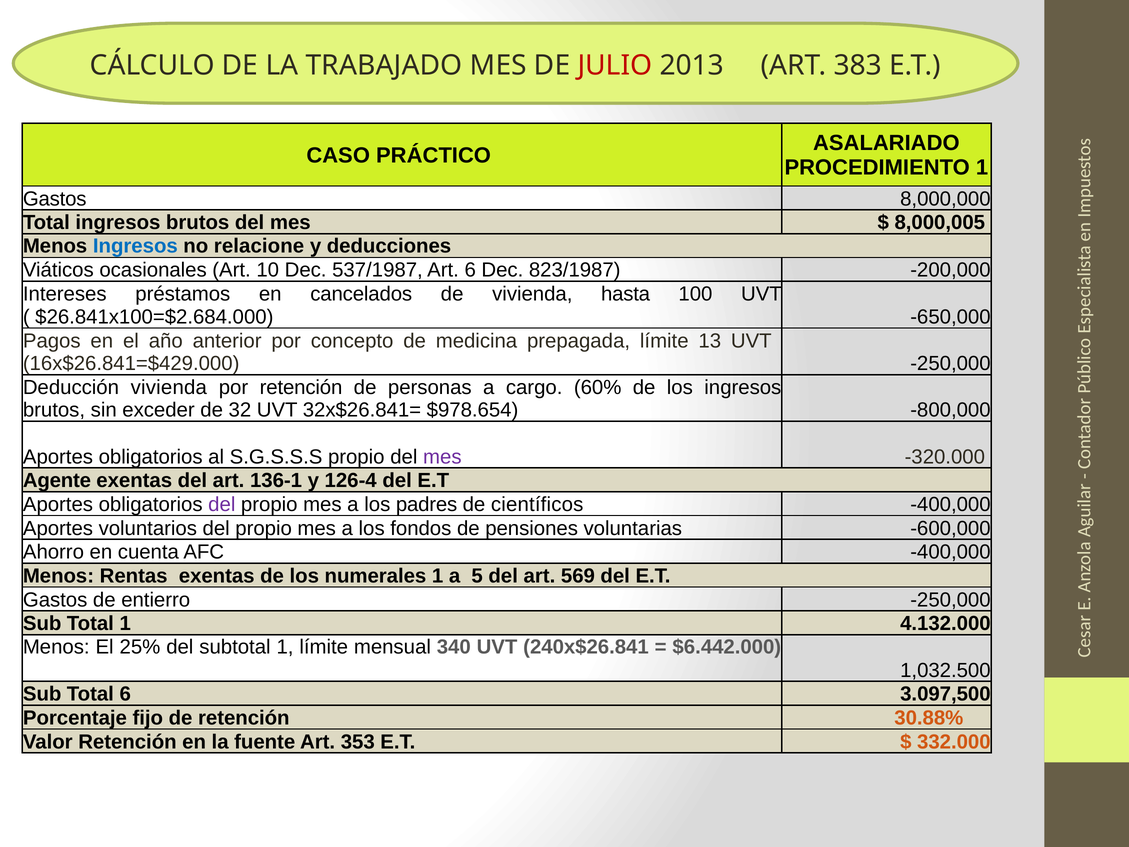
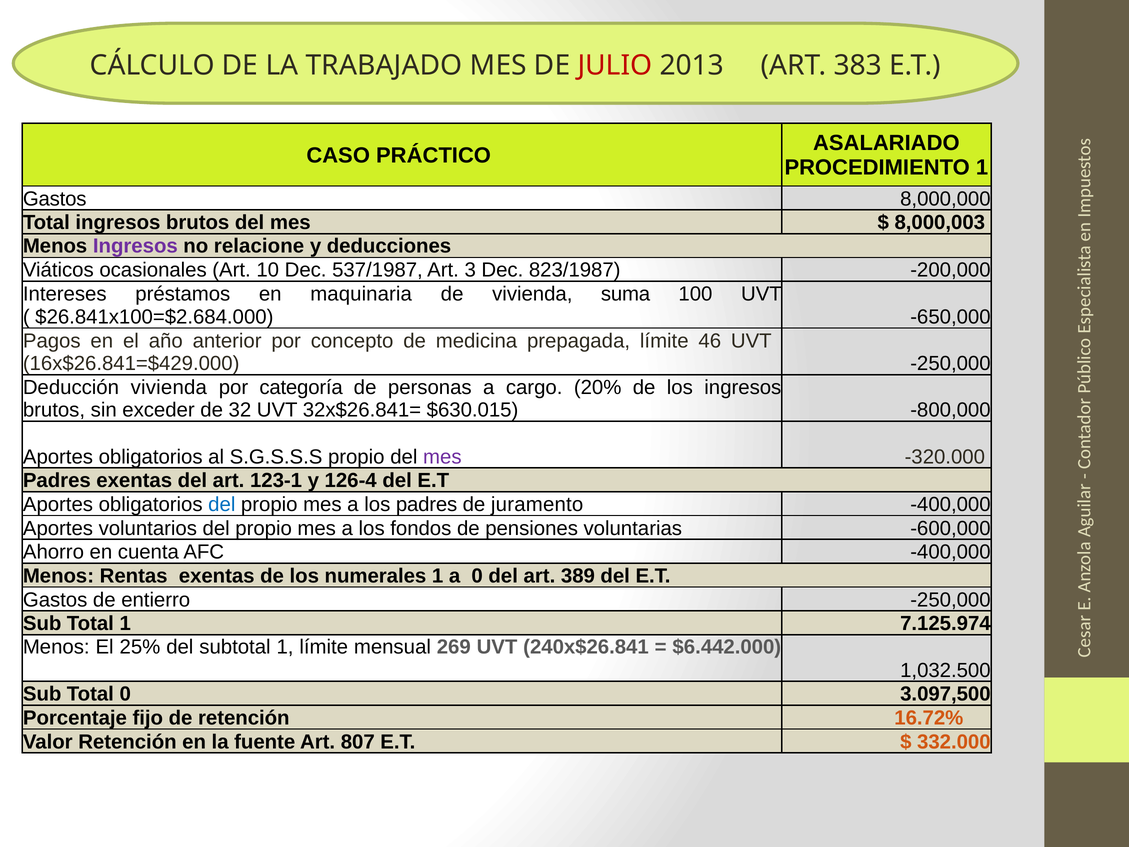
8,000,005: 8,000,005 -> 8,000,003
Ingresos at (135, 246) colour: blue -> purple
Art 6: 6 -> 3
cancelados: cancelados -> maquinaria
hasta: hasta -> suma
13: 13 -> 46
por retención: retención -> categoría
60%: 60% -> 20%
$978.654: $978.654 -> $630.015
Agente at (57, 481): Agente -> Padres
136-1: 136-1 -> 123-1
del at (222, 504) colour: purple -> blue
científicos: científicos -> juramento
a 5: 5 -> 0
569: 569 -> 389
4.132.000: 4.132.000 -> 7.125.974
340: 340 -> 269
Total 6: 6 -> 0
30.88%: 30.88% -> 16.72%
353: 353 -> 807
